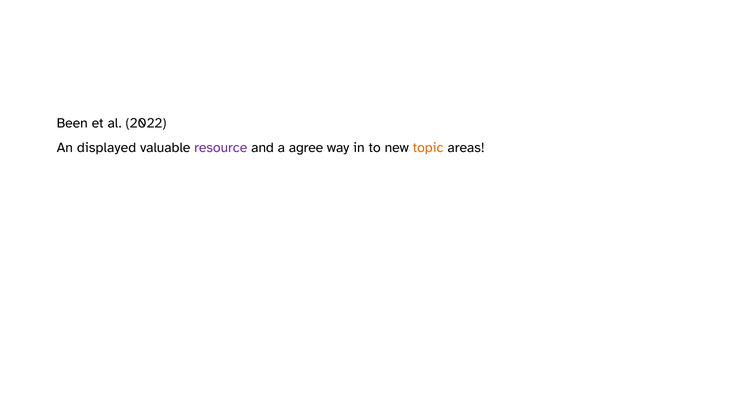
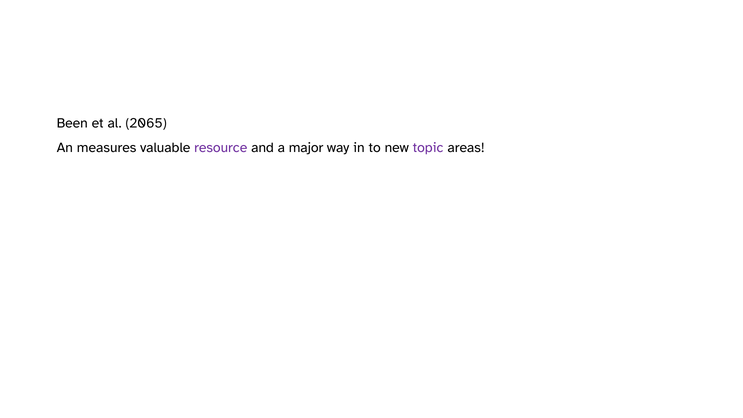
2022: 2022 -> 2065
displayed: displayed -> measures
agree: agree -> major
topic colour: orange -> purple
